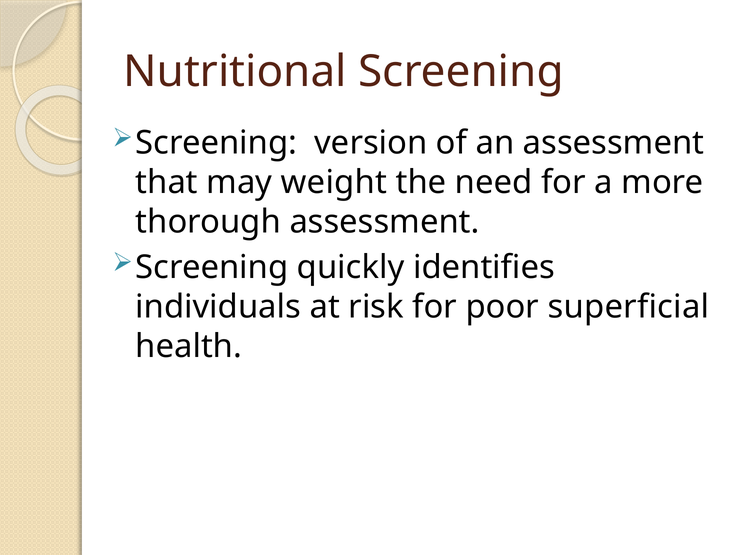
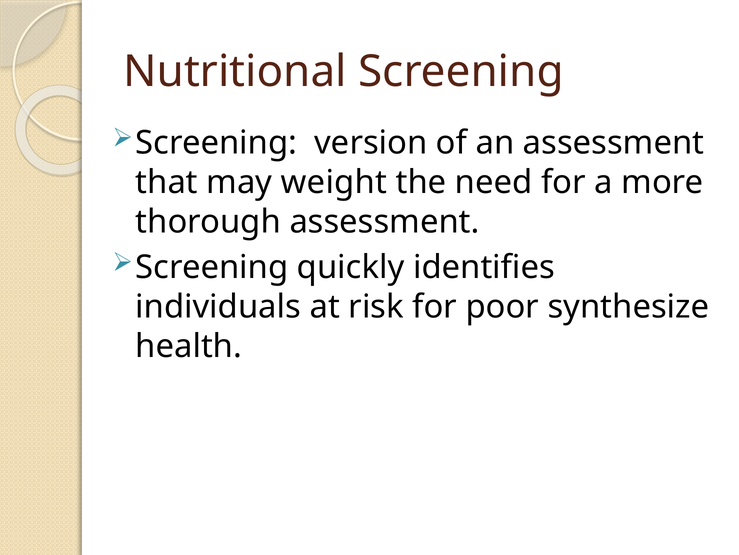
superficial: superficial -> synthesize
